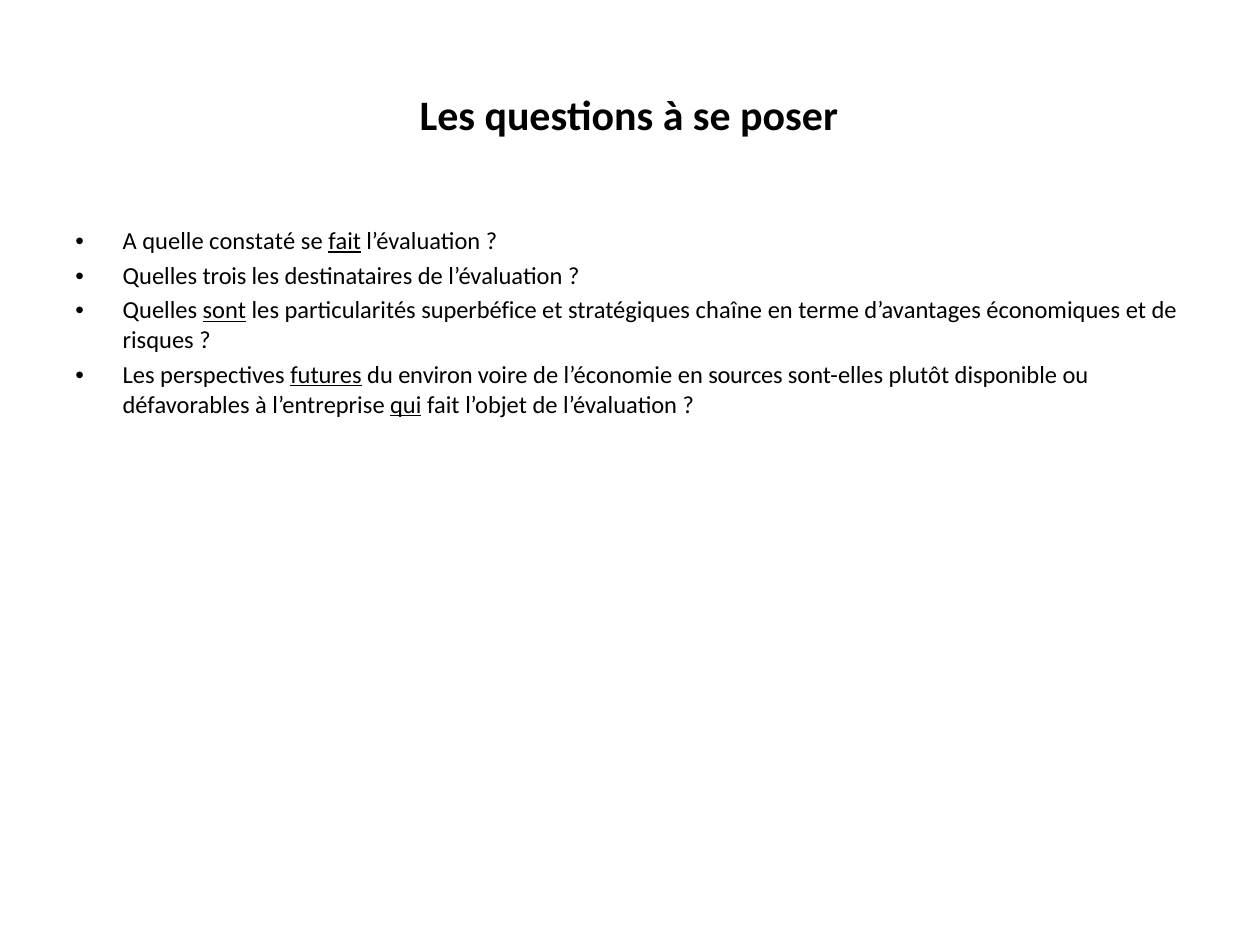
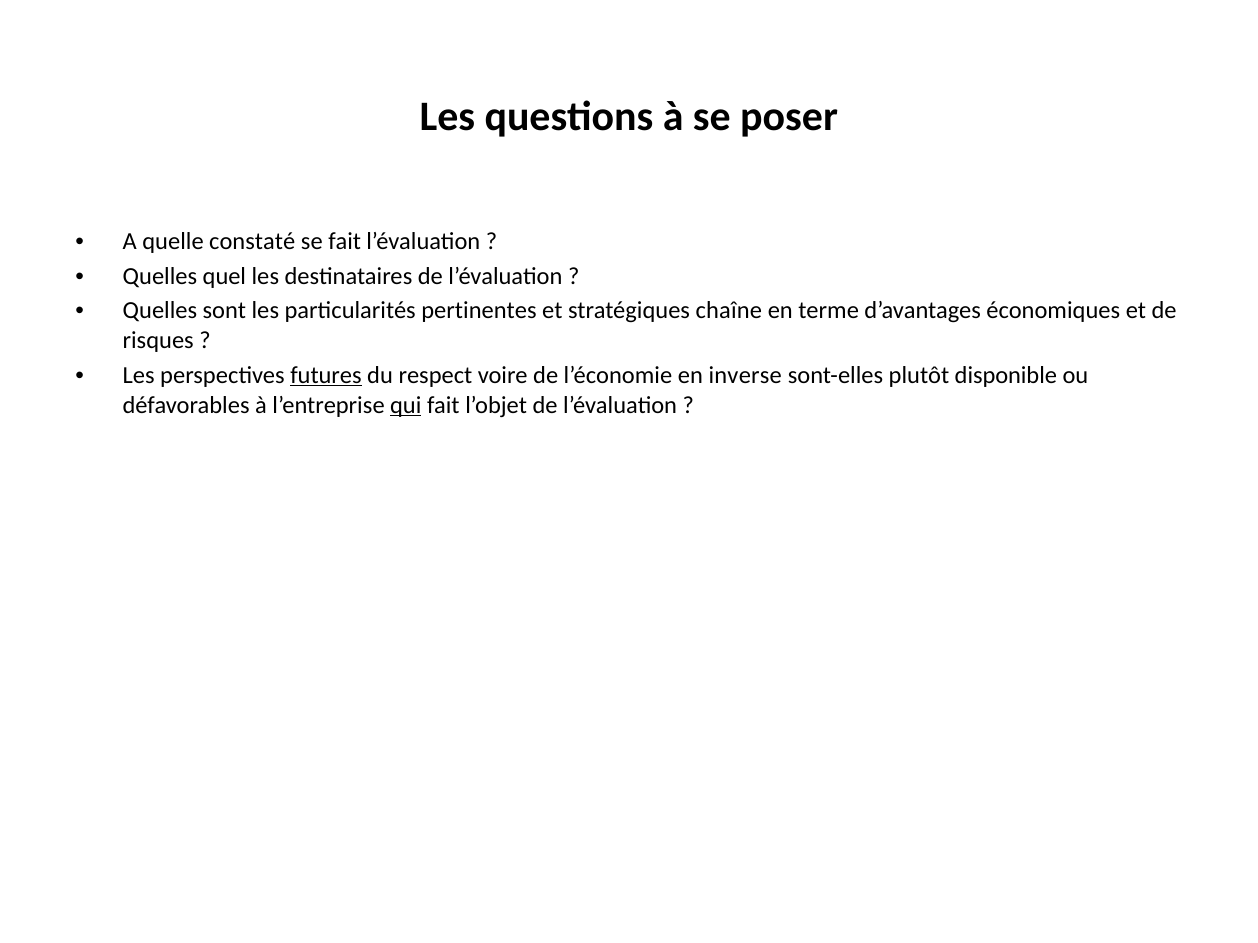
fait at (345, 242) underline: present -> none
trois: trois -> quel
sont underline: present -> none
superbéfice: superbéfice -> pertinentes
environ: environ -> respect
sources: sources -> inverse
